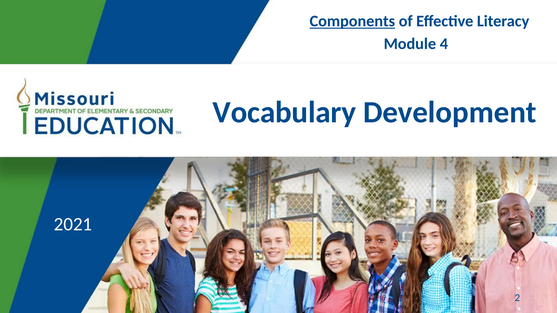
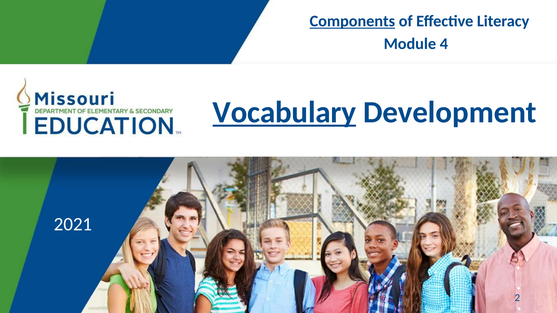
Vocabulary underline: none -> present
